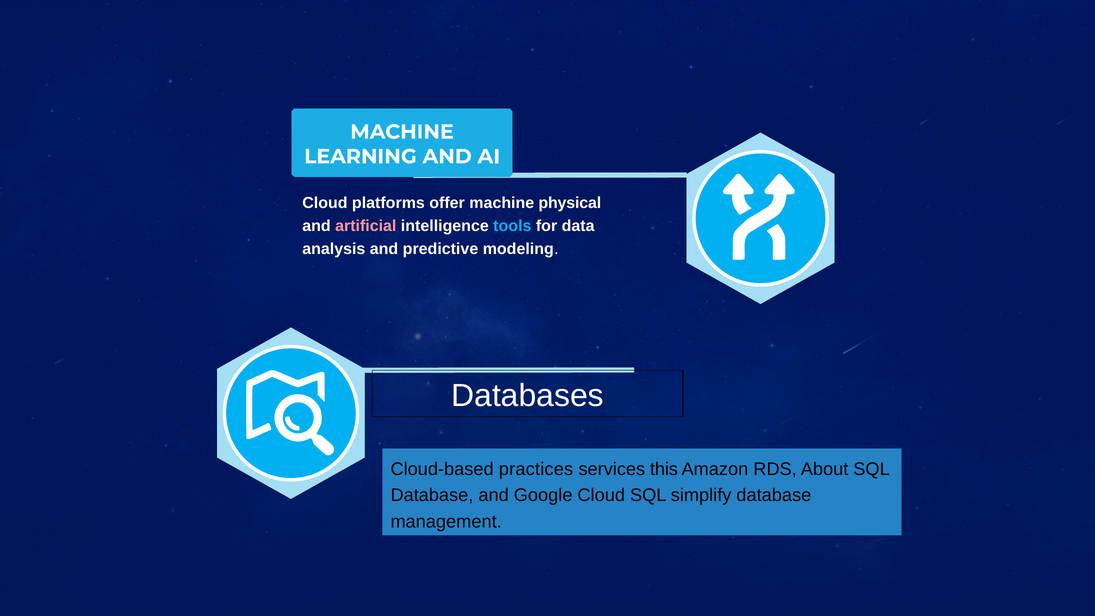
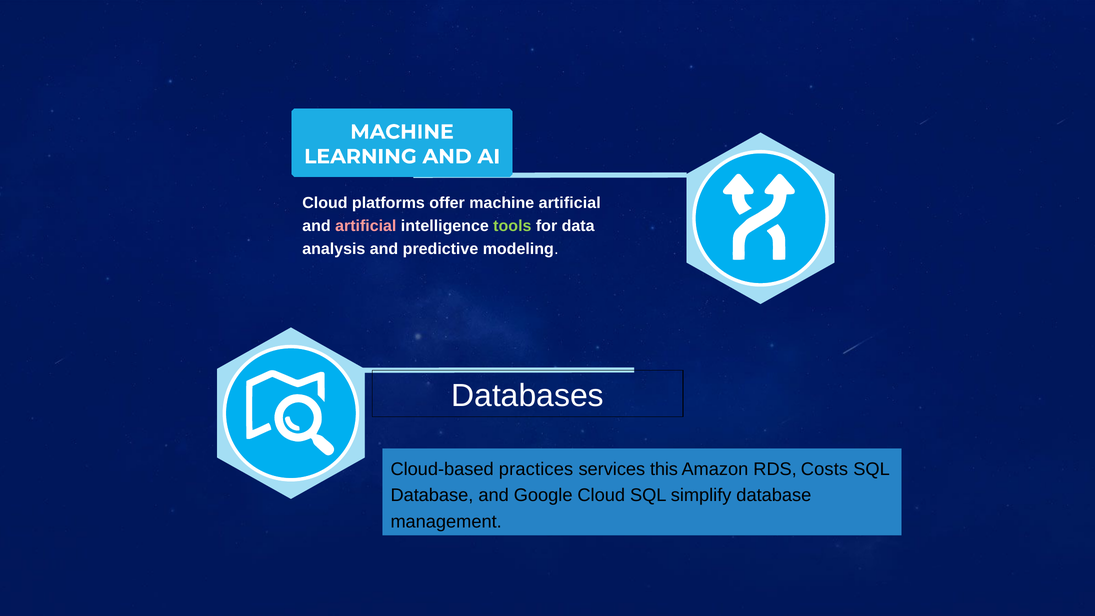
machine physical: physical -> artificial
tools colour: light blue -> light green
About: About -> Costs
